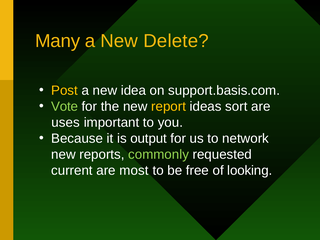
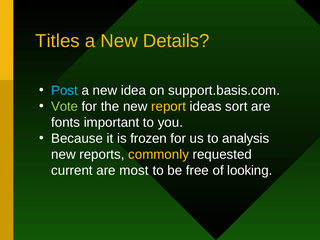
Many: Many -> Titles
Delete: Delete -> Details
Post colour: yellow -> light blue
uses: uses -> fonts
output: output -> frozen
network: network -> analysis
commonly colour: light green -> yellow
